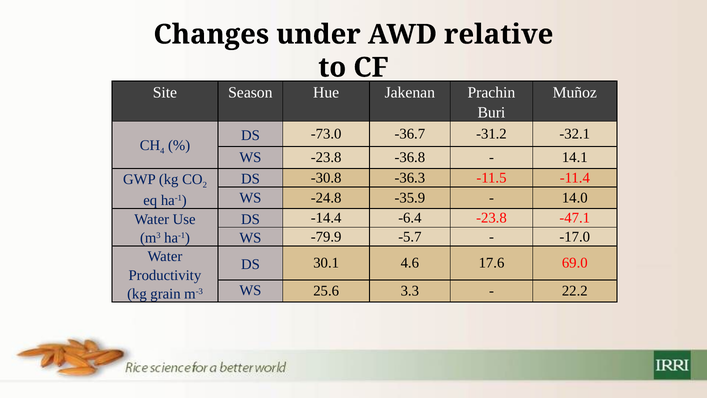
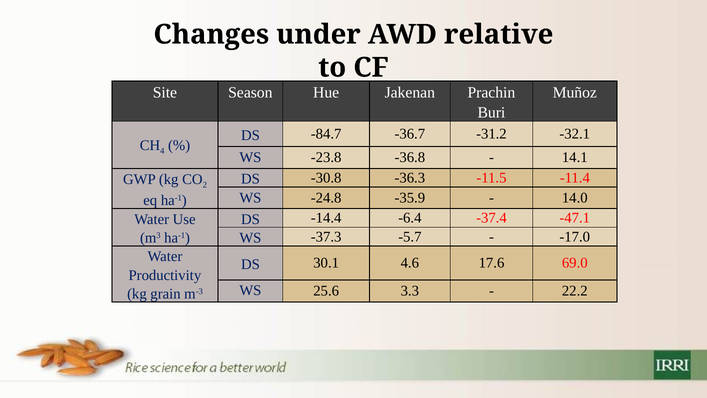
-73.0: -73.0 -> -84.7
-6.4 -23.8: -23.8 -> -37.4
-79.9: -79.9 -> -37.3
